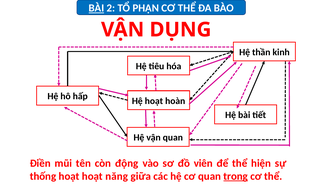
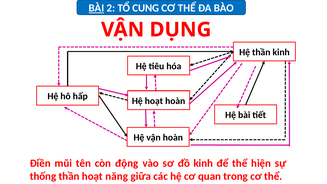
PHẬN: PHẬN -> CUNG
vận quan: quan -> hoàn
đồ viên: viên -> kinh
thống hoạt: hoạt -> thần
trong underline: present -> none
